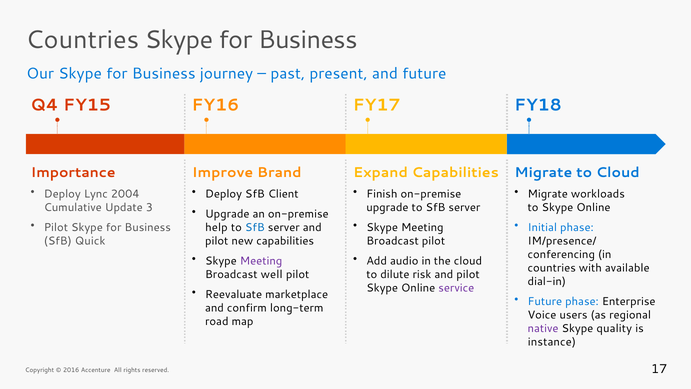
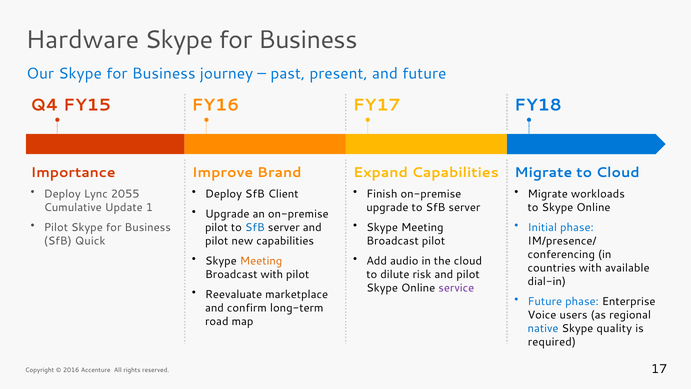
Countries at (83, 40): Countries -> Hardware
2004: 2004 -> 2055
3: 3 -> 1
help at (216, 227): help -> pilot
Meeting at (261, 261) colour: purple -> orange
Broadcast well: well -> with
native colour: purple -> blue
instance: instance -> required
